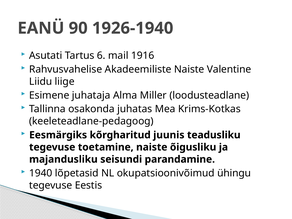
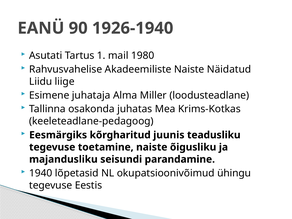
6: 6 -> 1
1916: 1916 -> 1980
Valentine: Valentine -> Näidatud
